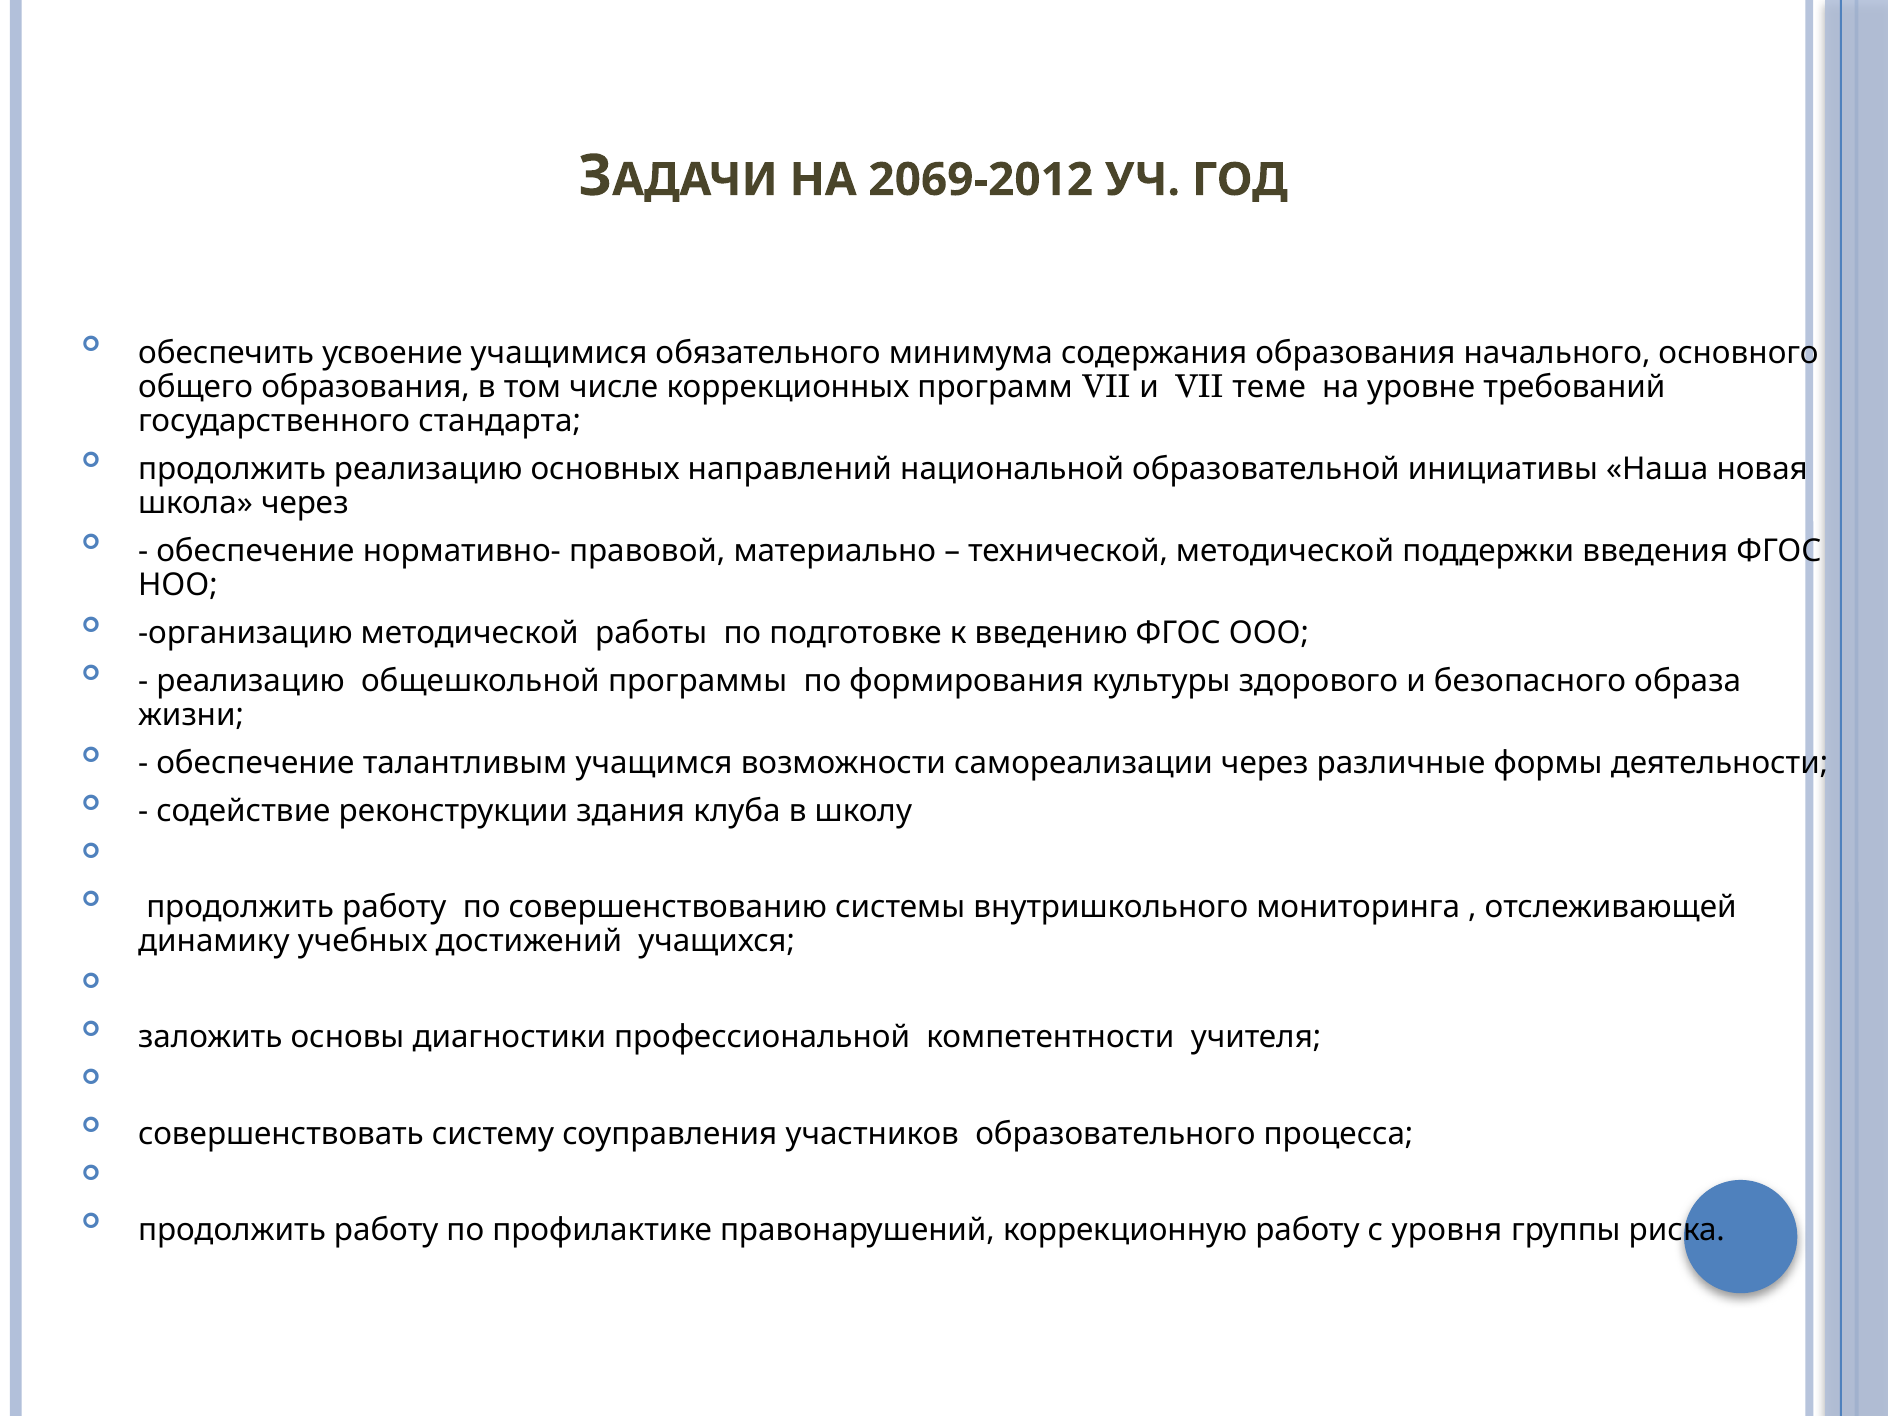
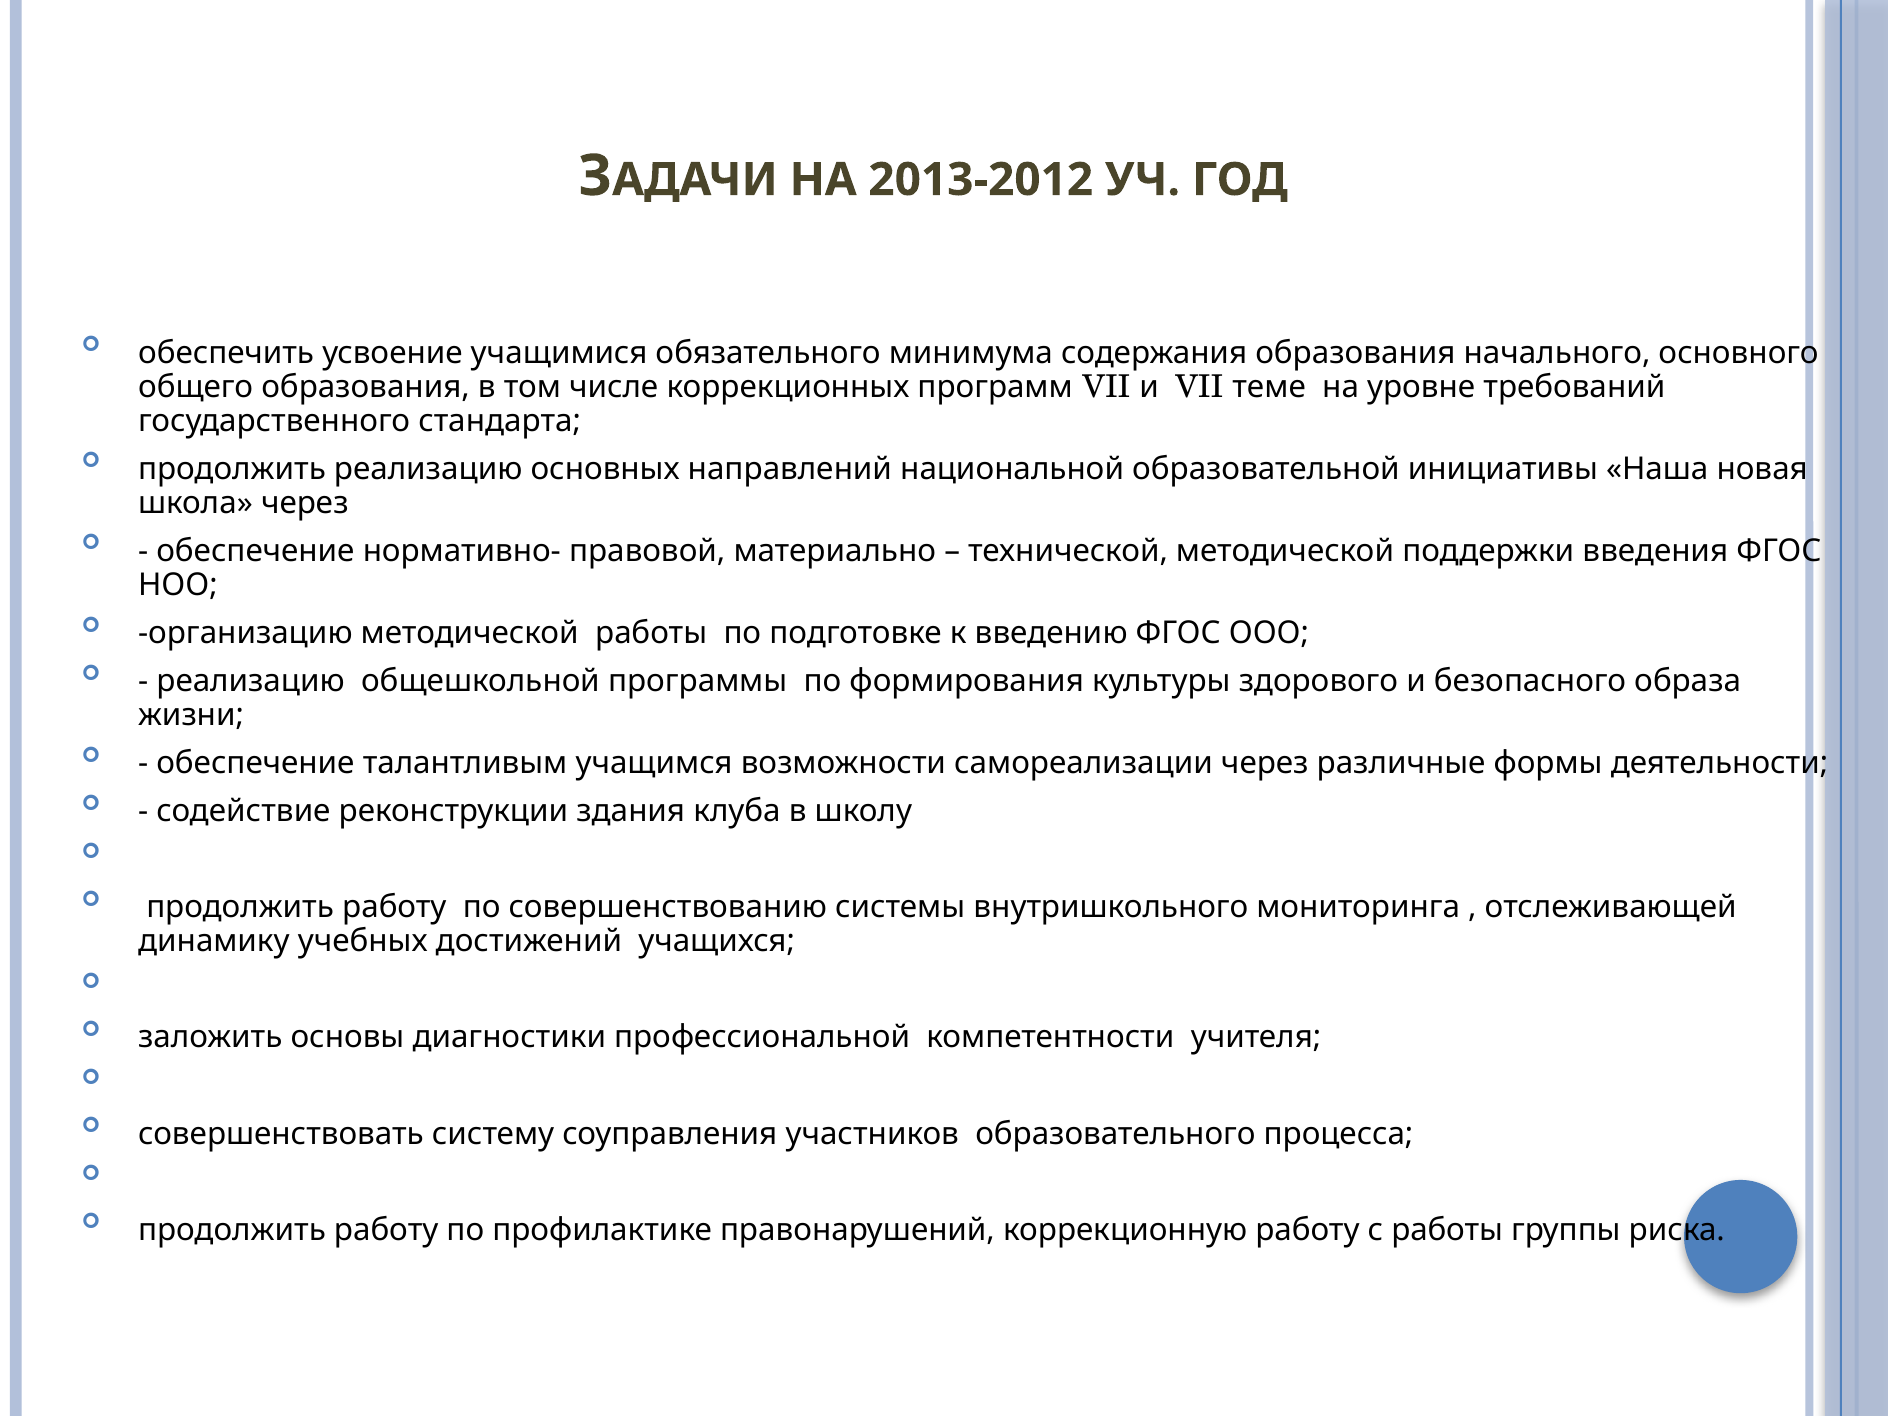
2069-2012: 2069-2012 -> 2013-2012
с уровня: уровня -> работы
